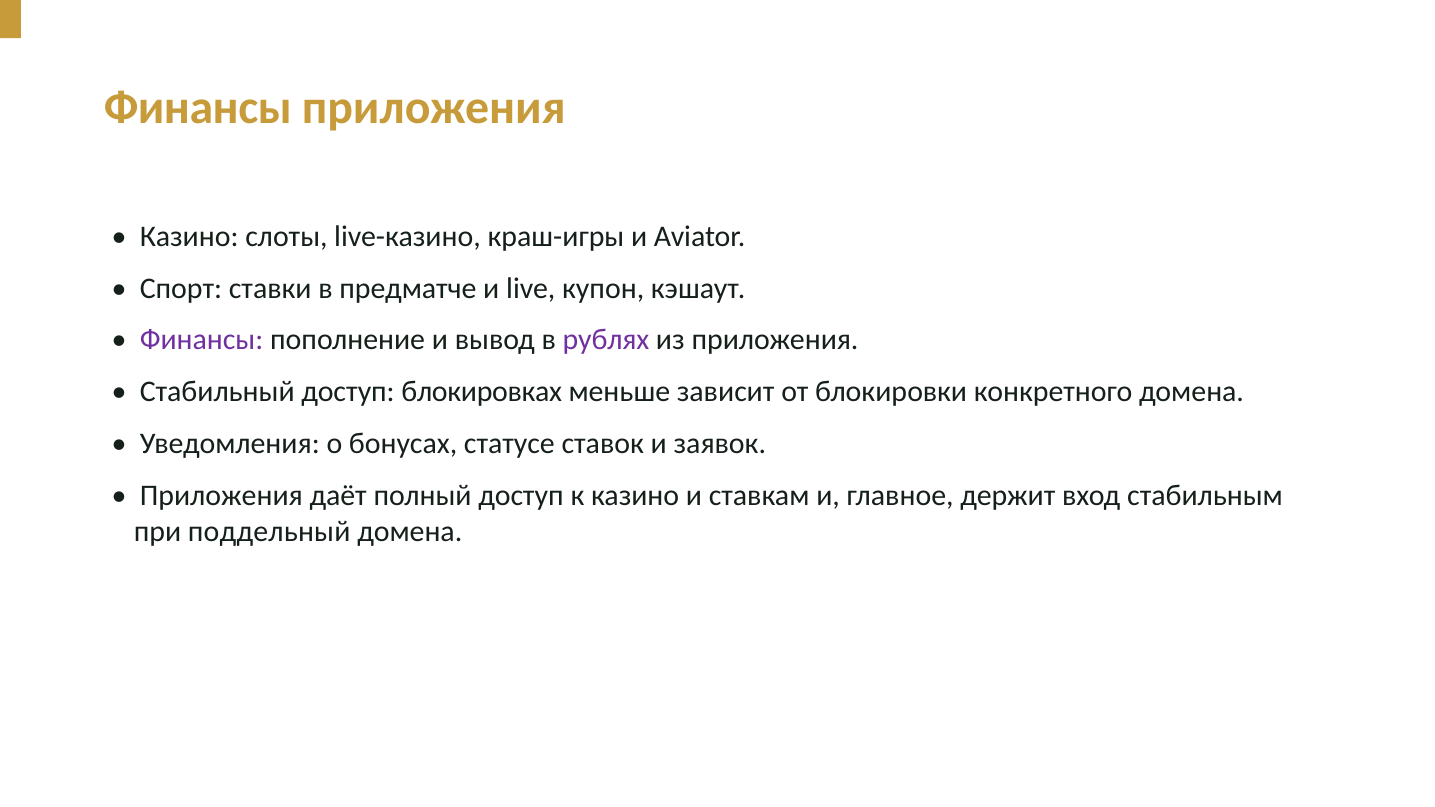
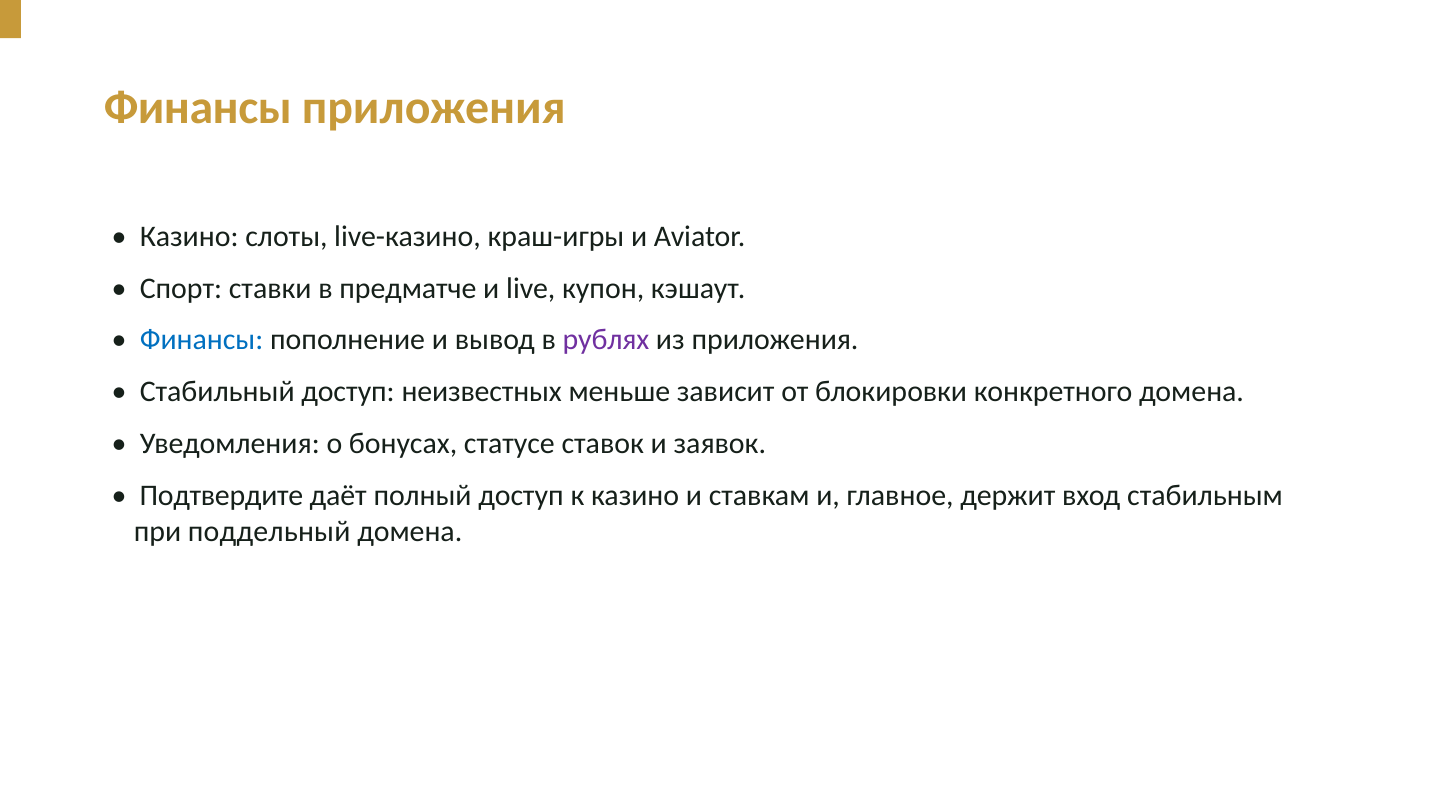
Финансы at (202, 340) colour: purple -> blue
блокировках: блокировках -> неизвестных
Приложения at (221, 495): Приложения -> Подтвердите
